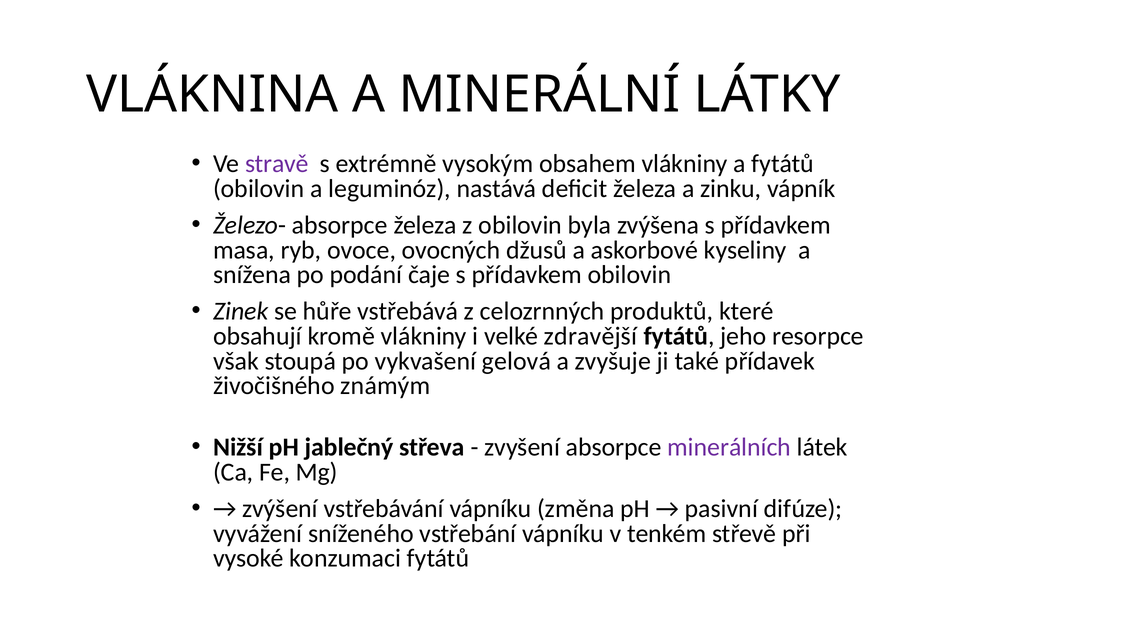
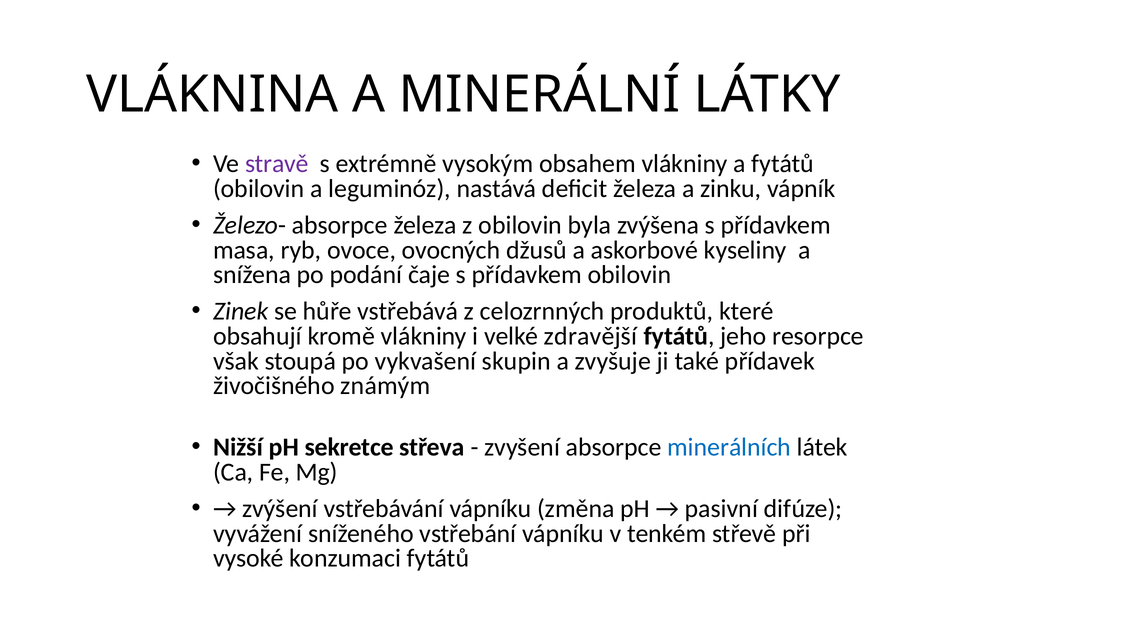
gelová: gelová -> skupin
jablečný: jablečný -> sekretce
minerálních colour: purple -> blue
